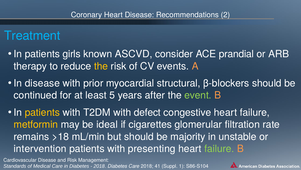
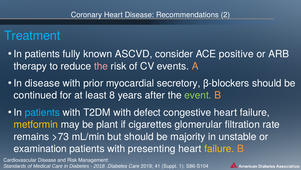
girls: girls -> fully
prandial: prandial -> positive
the at (101, 66) colour: yellow -> pink
structural: structural -> secretory
5: 5 -> 8
patients at (42, 112) colour: yellow -> light blue
ideal: ideal -> plant
>18: >18 -> >73
intervention: intervention -> examination
failure at (219, 148) colour: light green -> yellow
